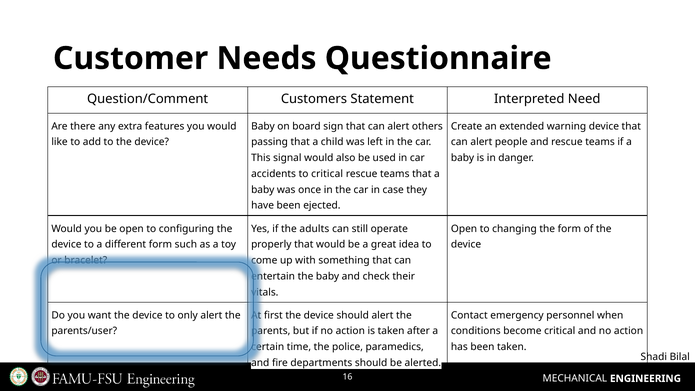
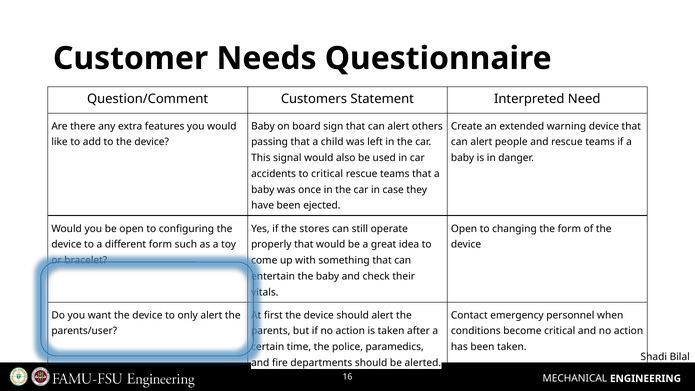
adults: adults -> stores
